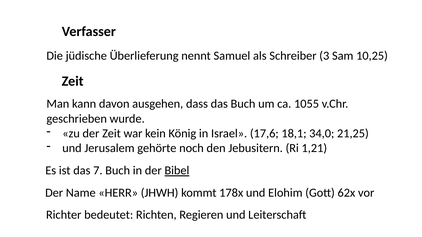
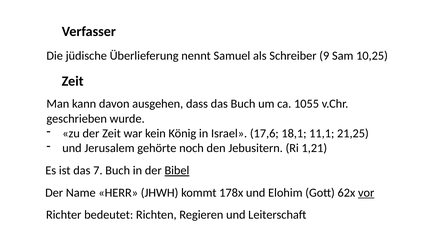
3: 3 -> 9
34,0: 34,0 -> 11,1
vor underline: none -> present
